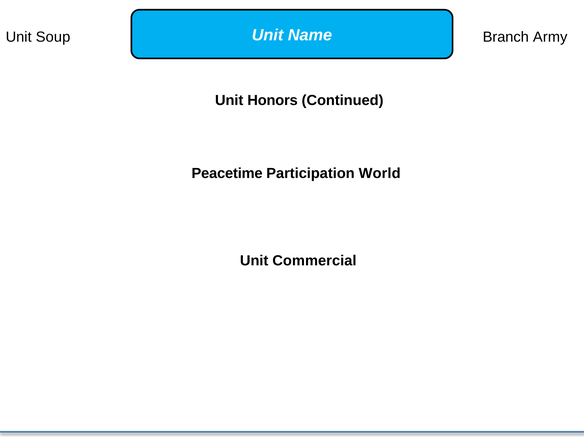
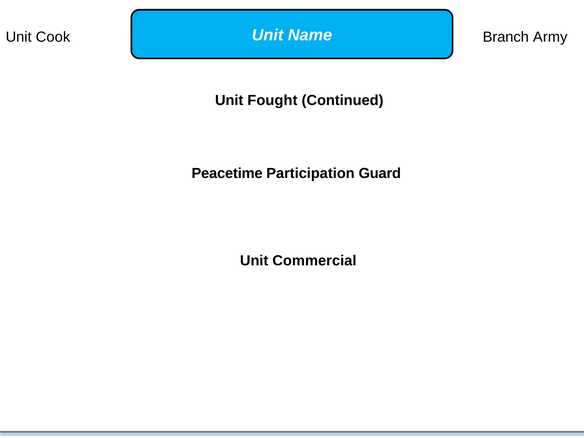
Soup: Soup -> Cook
Honors: Honors -> Fought
World: World -> Guard
